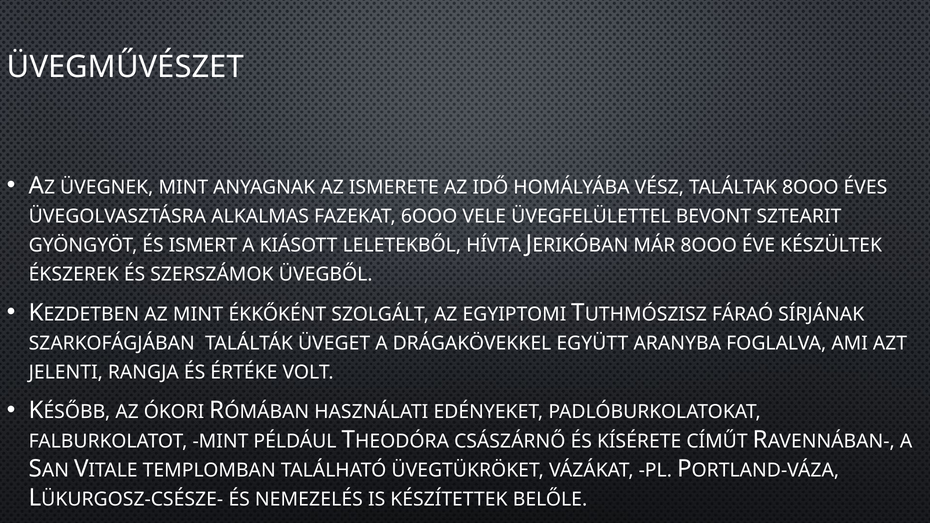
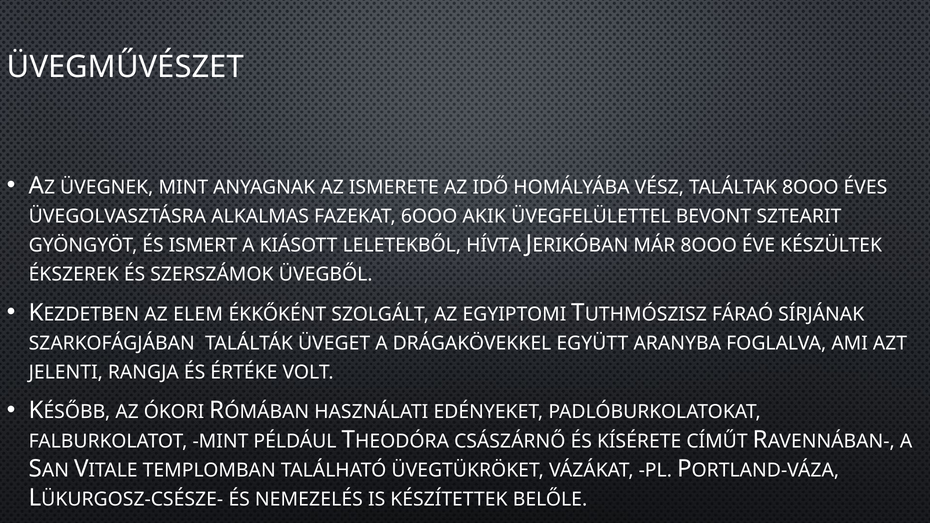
VELE: VELE -> AKIK
AZ MINT: MINT -> ELEM
